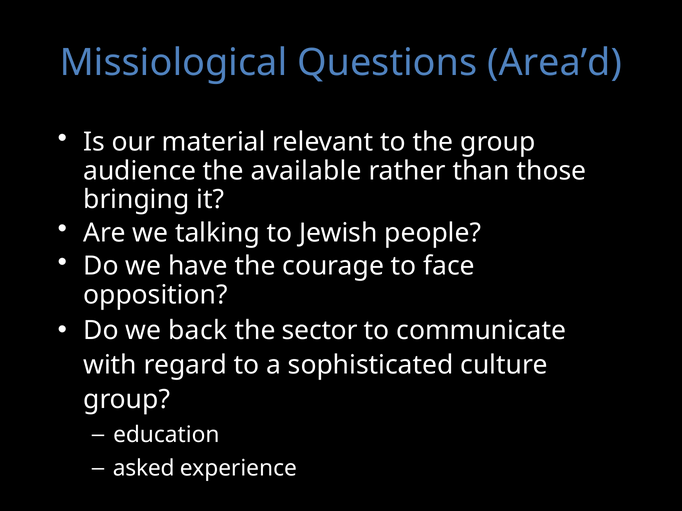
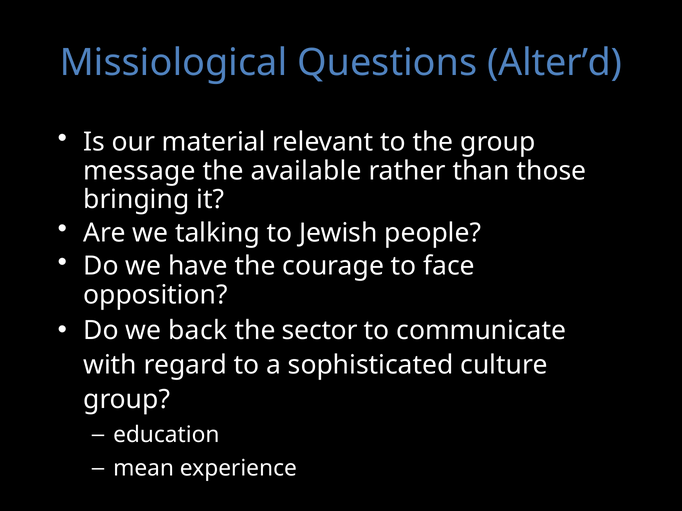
Area’d: Area’d -> Alter’d
audience: audience -> message
asked: asked -> mean
